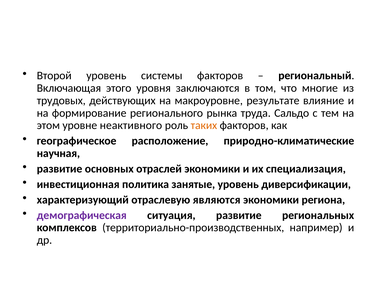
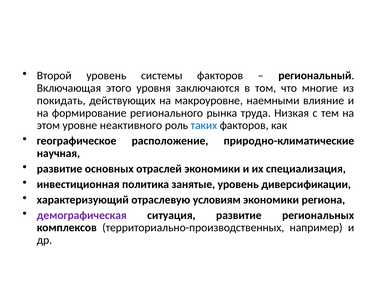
трудовых: трудовых -> покидать
результате: результате -> наемными
Сальдо: Сальдо -> Низкая
таких colour: orange -> blue
являются: являются -> условиям
